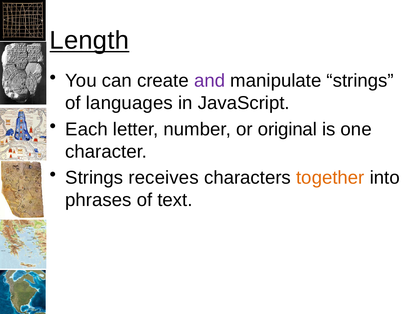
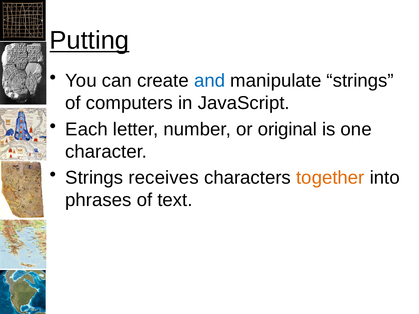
Length: Length -> Putting
and colour: purple -> blue
languages: languages -> computers
